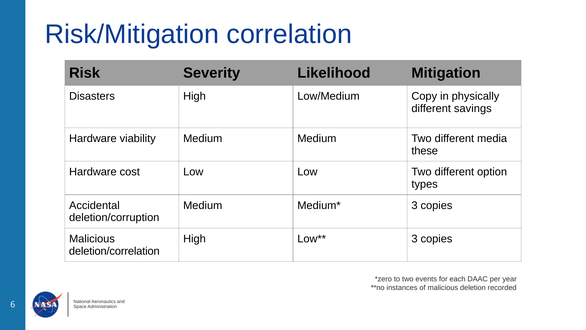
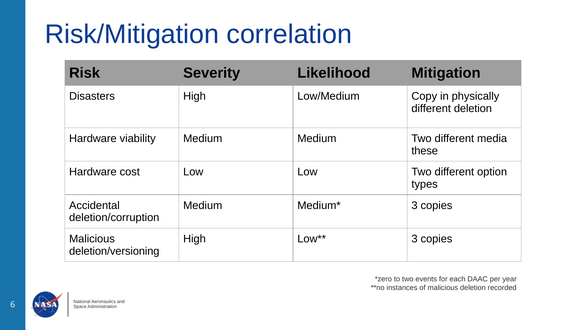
different savings: savings -> deletion
deletion/correlation: deletion/correlation -> deletion/versioning
